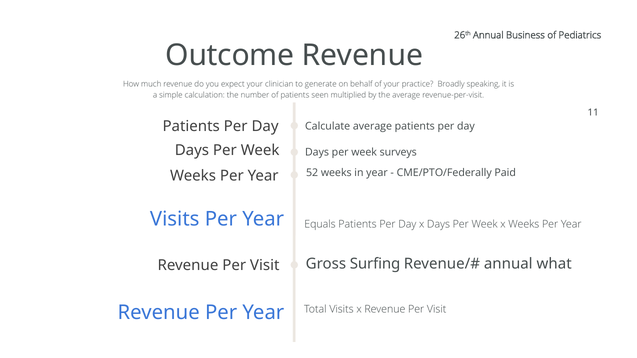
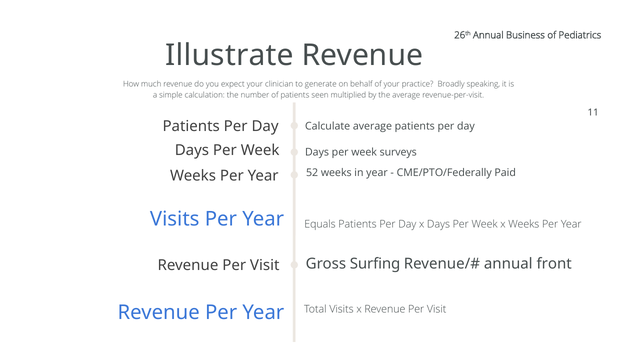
Outcome: Outcome -> Illustrate
what: what -> front
